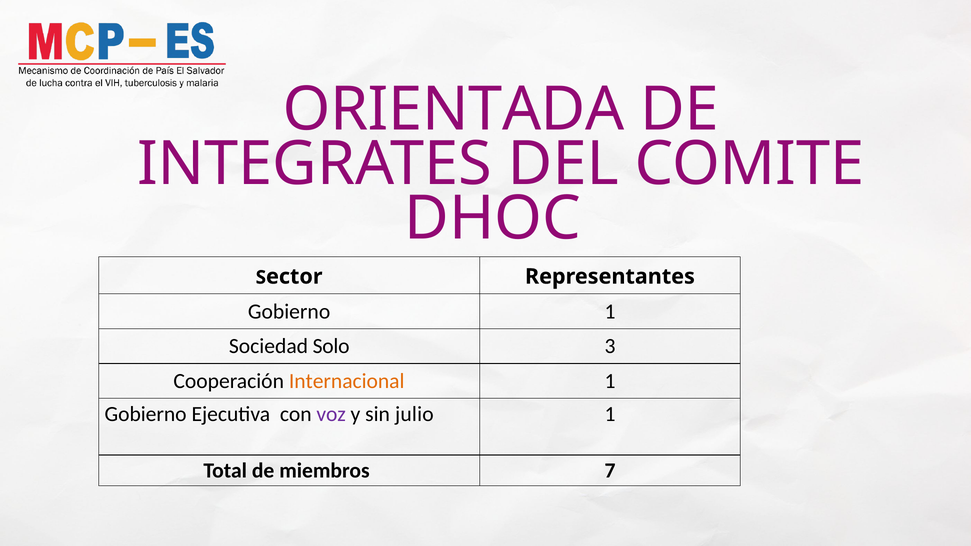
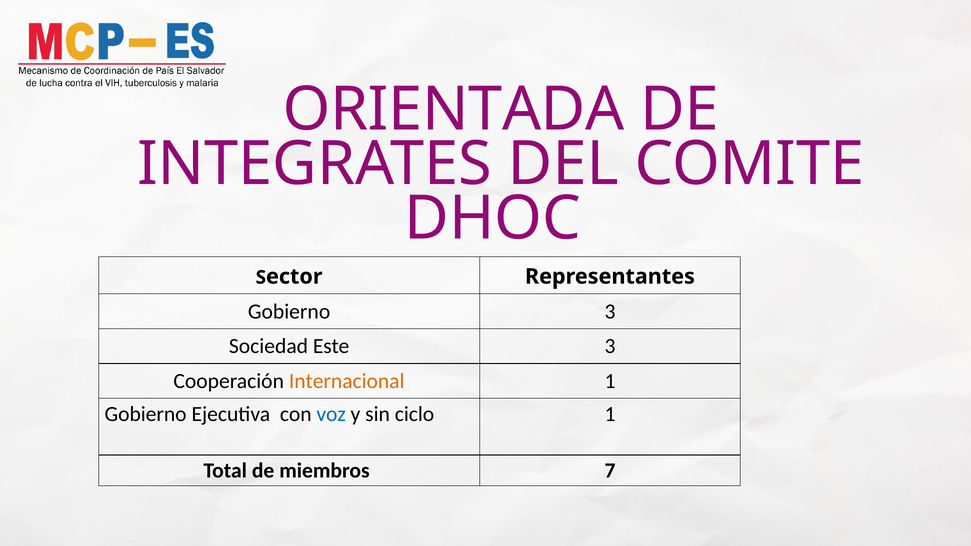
Gobierno 1: 1 -> 3
Solo: Solo -> Este
voz colour: purple -> blue
julio: julio -> ciclo
